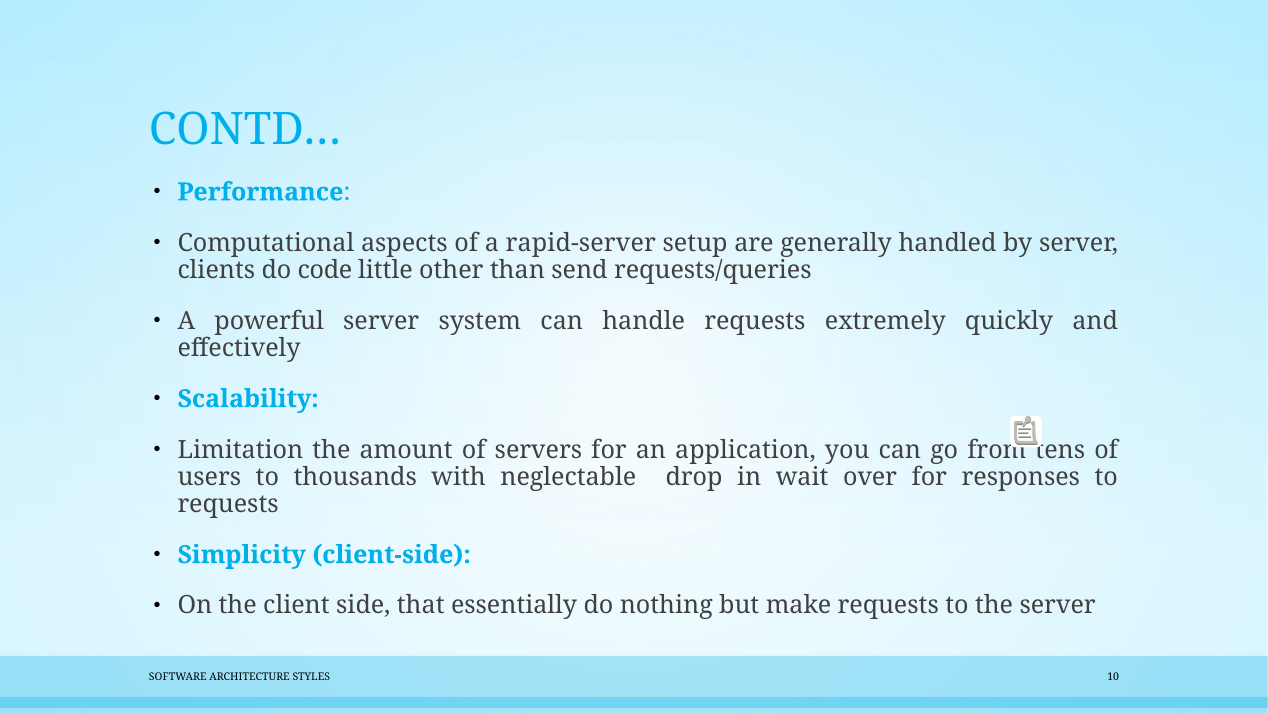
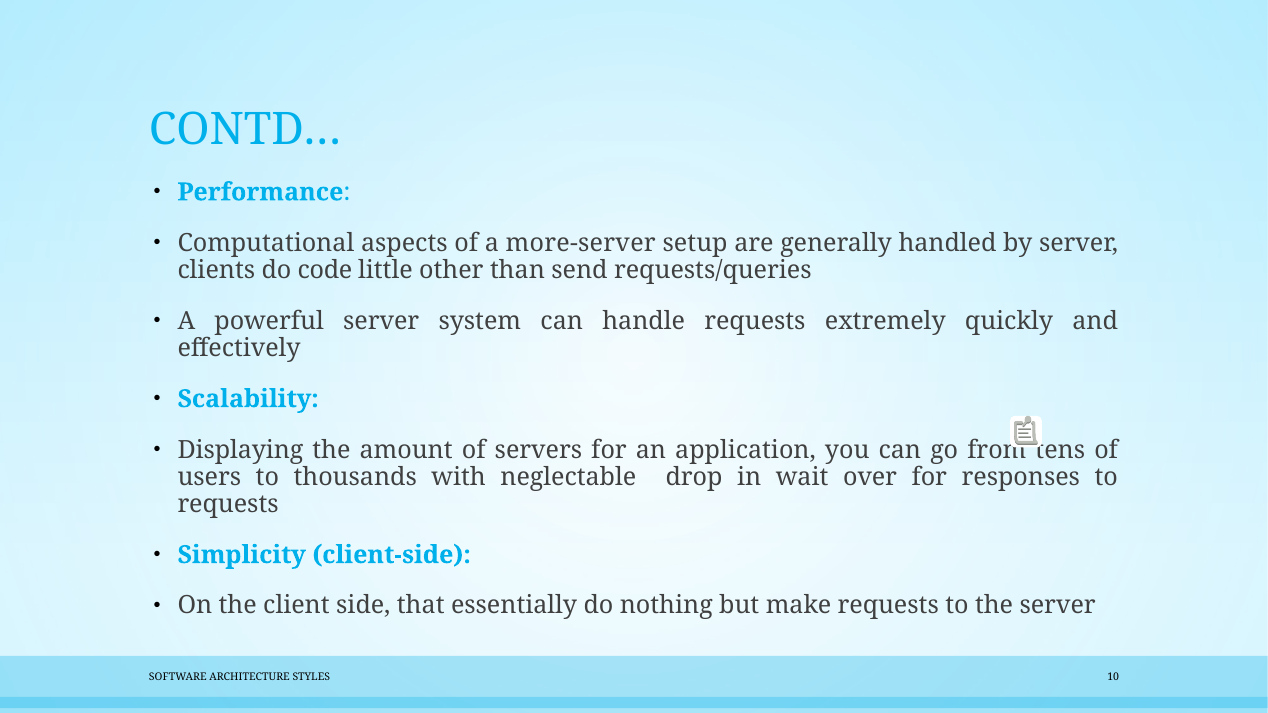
rapid-server: rapid-server -> more-server
Limitation: Limitation -> Displaying
